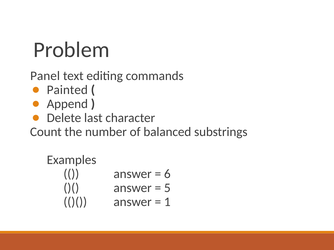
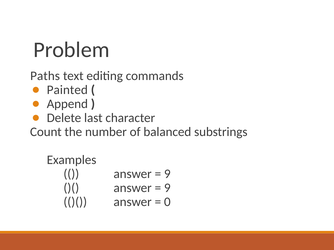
Panel: Panel -> Paths
6 at (167, 174): 6 -> 9
5 at (167, 188): 5 -> 9
1: 1 -> 0
